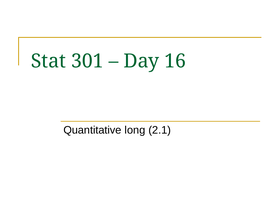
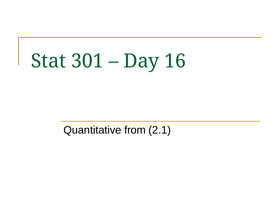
long: long -> from
